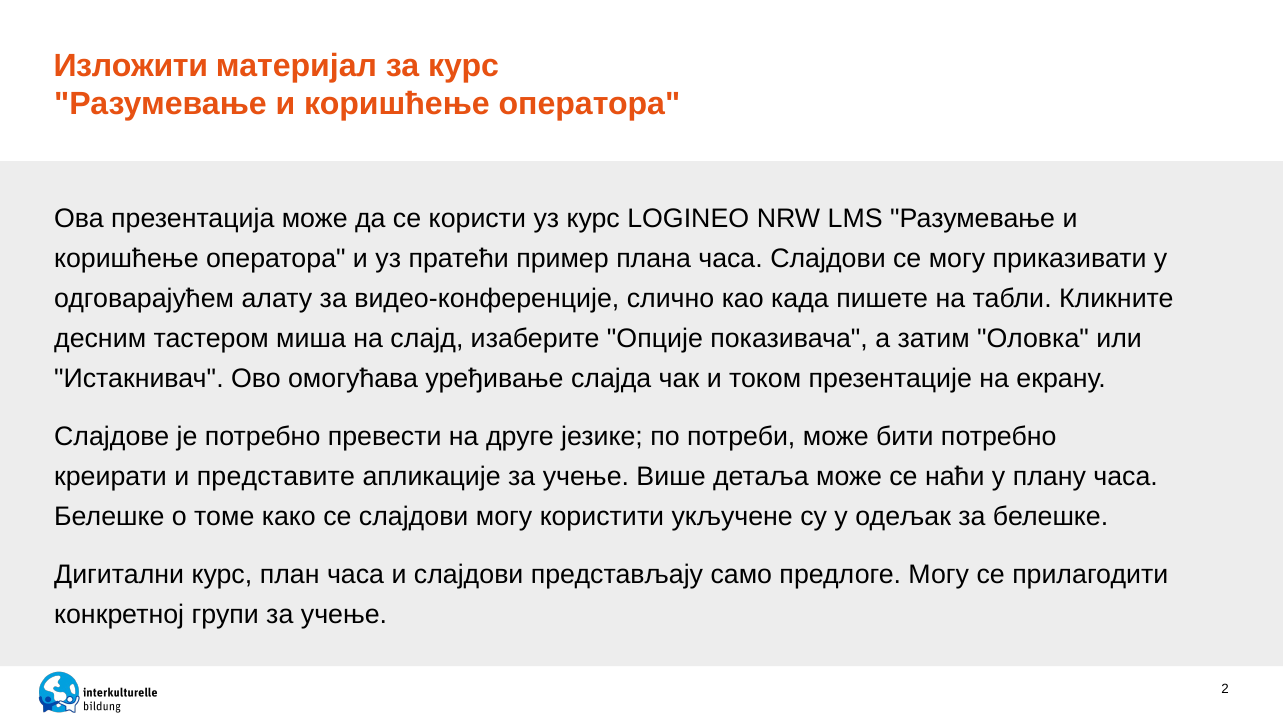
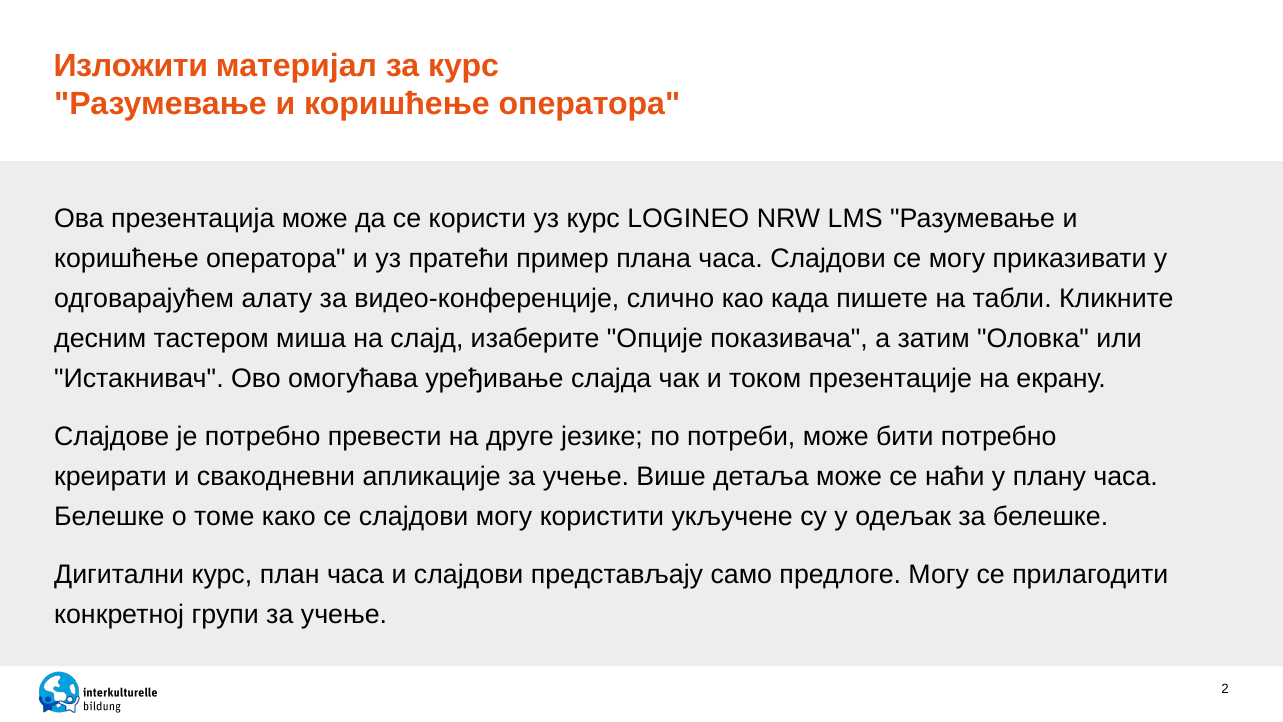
представите: представите -> свакодневни
